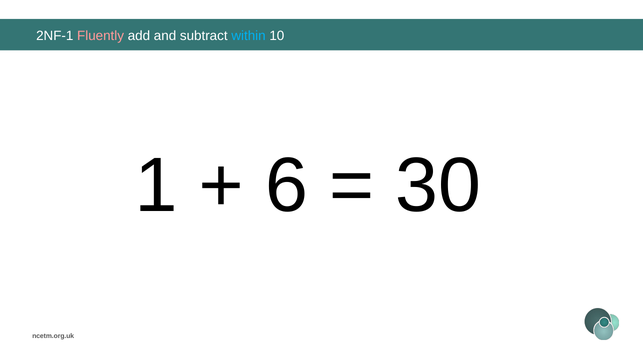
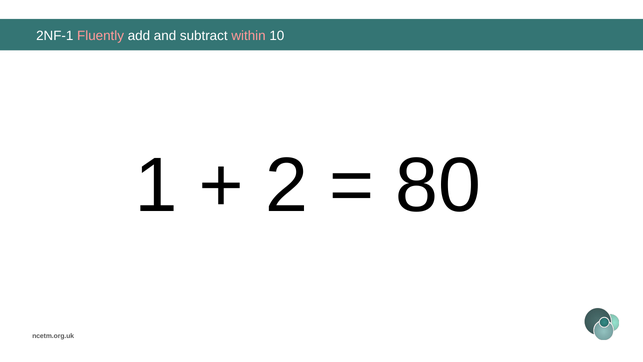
within colour: light blue -> pink
6: 6 -> 2
30: 30 -> 80
